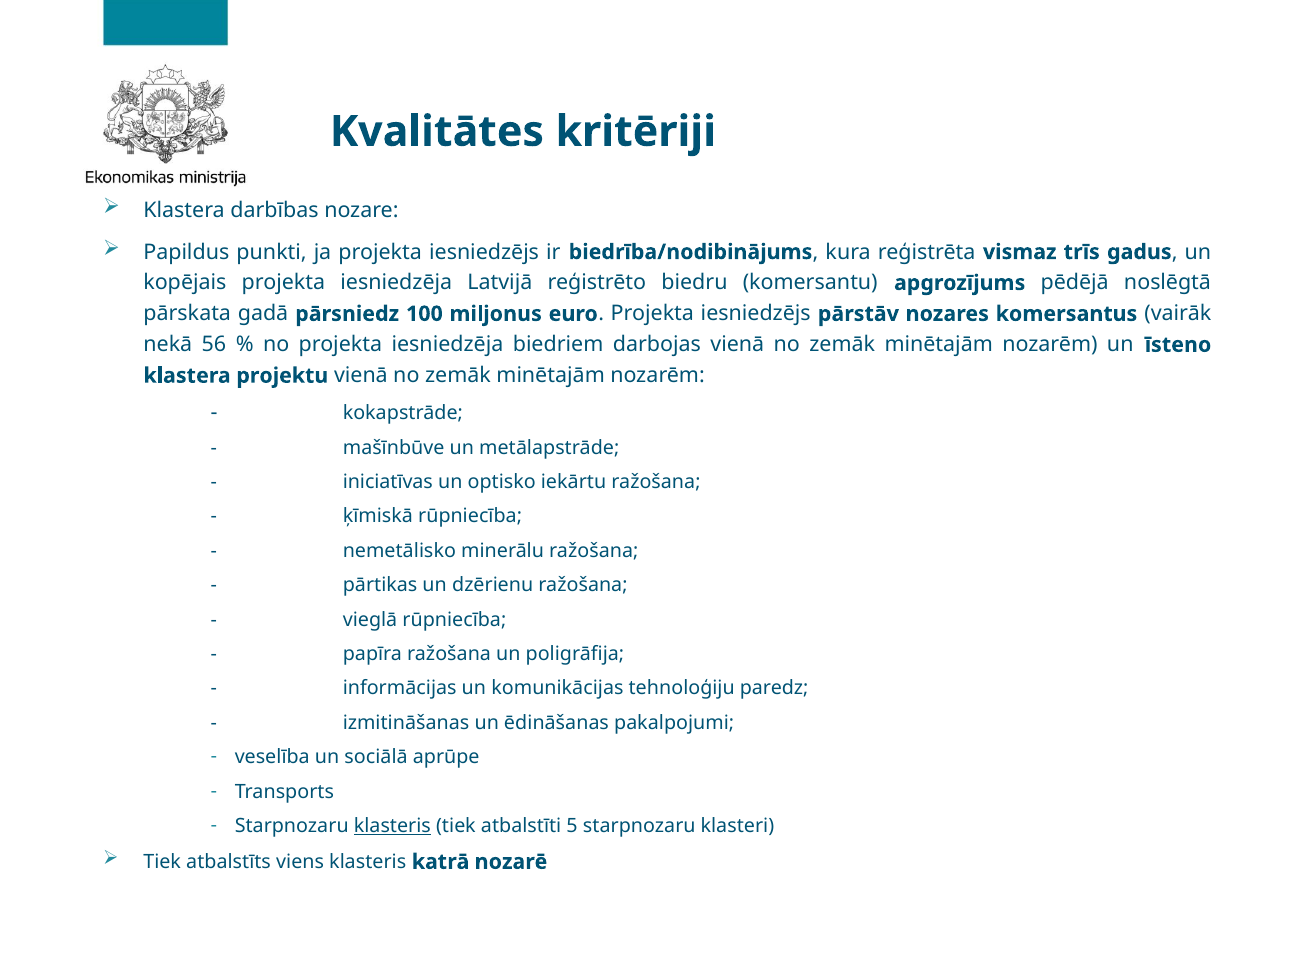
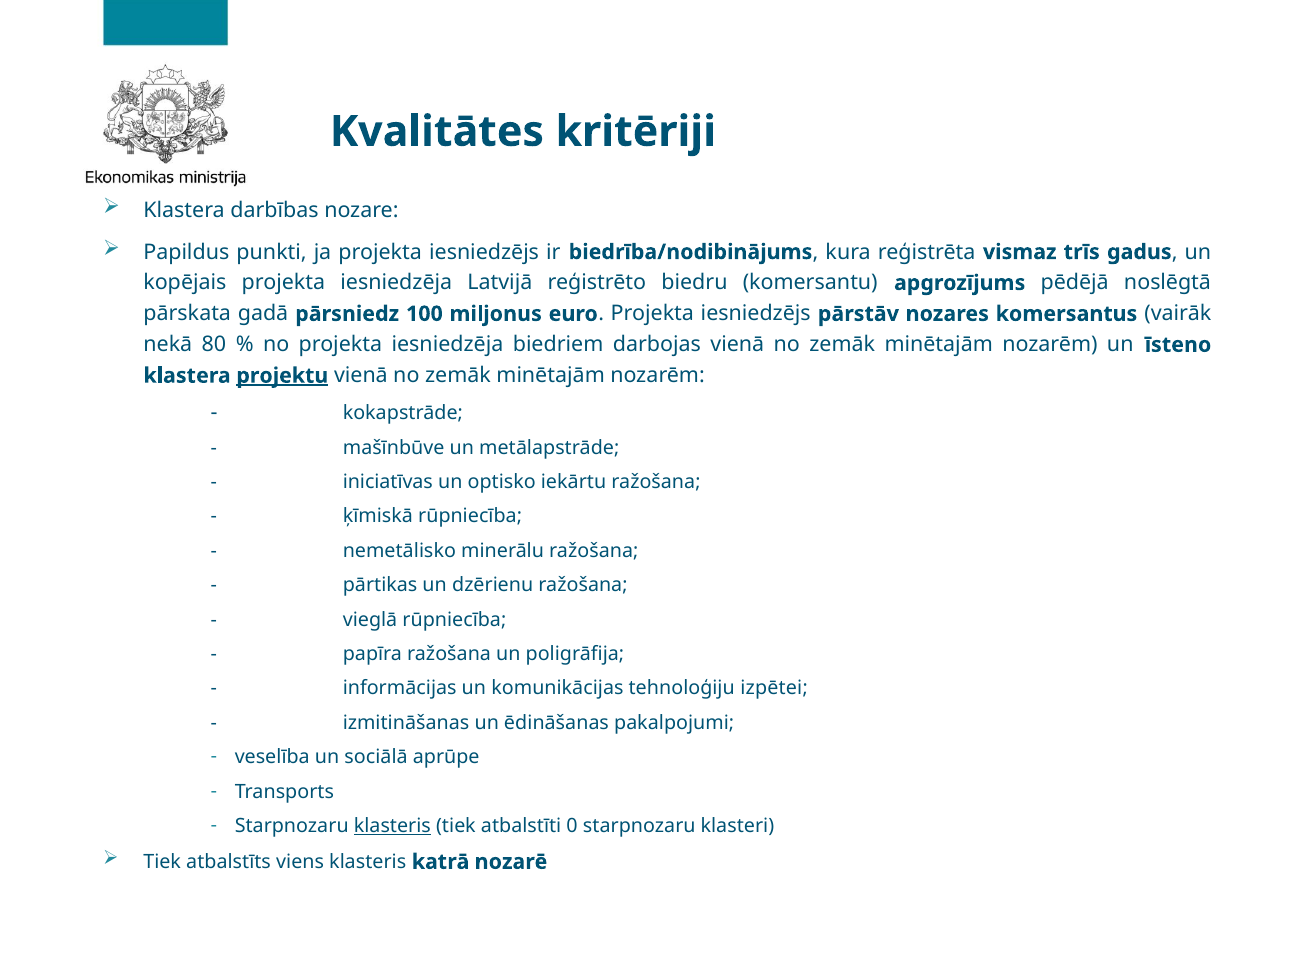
56: 56 -> 80
projektu underline: none -> present
paredz: paredz -> izpētei
5: 5 -> 0
